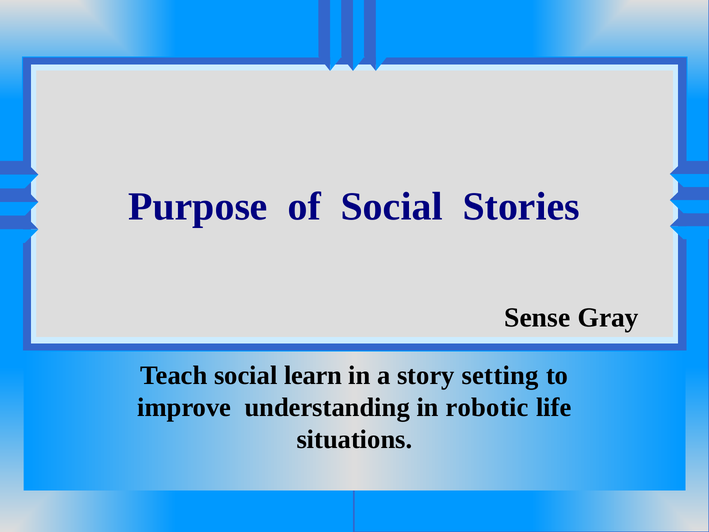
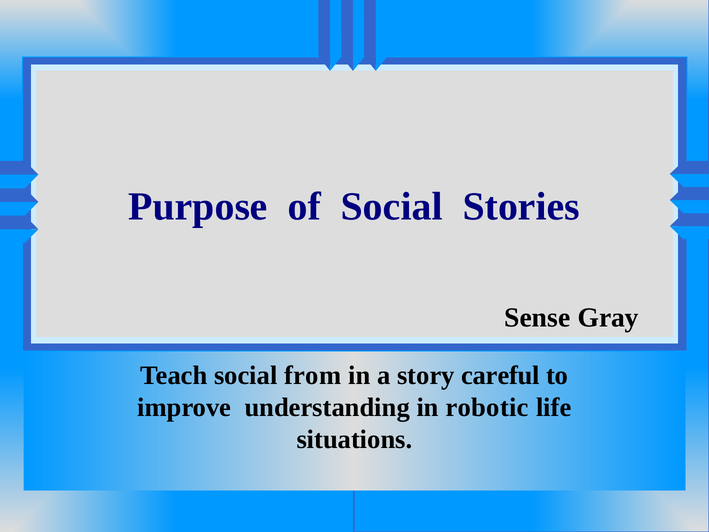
learn: learn -> from
setting: setting -> careful
